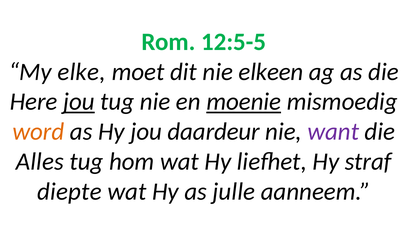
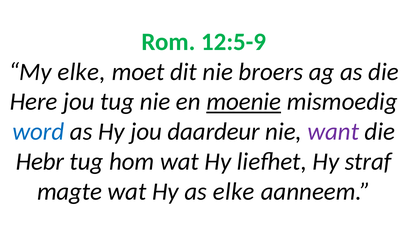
12:5-5: 12:5-5 -> 12:5-9
elkeen: elkeen -> broers
jou at (79, 102) underline: present -> none
word colour: orange -> blue
Alles: Alles -> Hebr
diepte: diepte -> magte
as julle: julle -> elke
